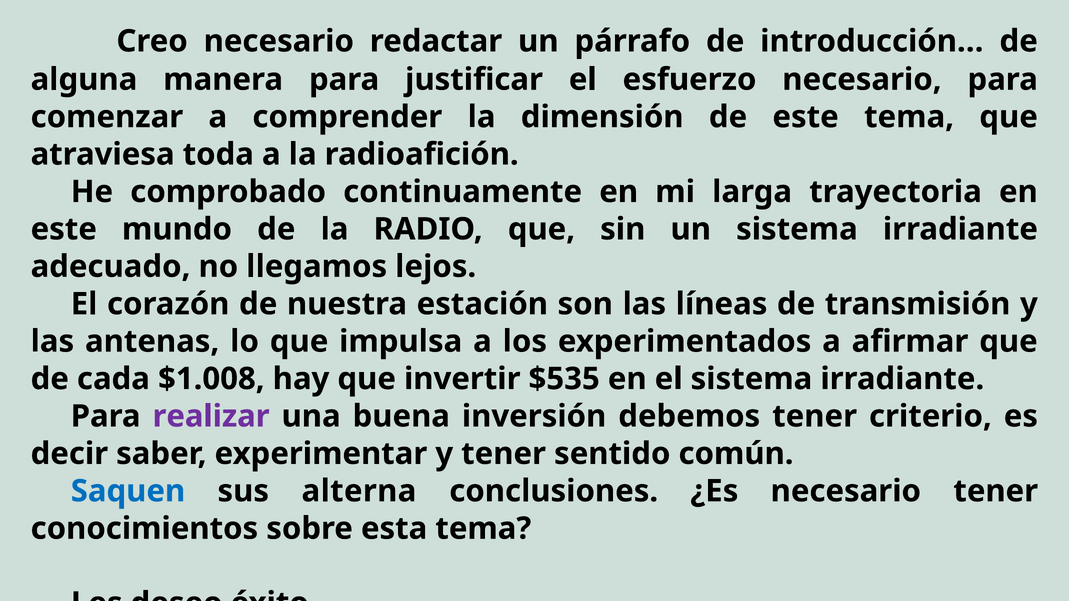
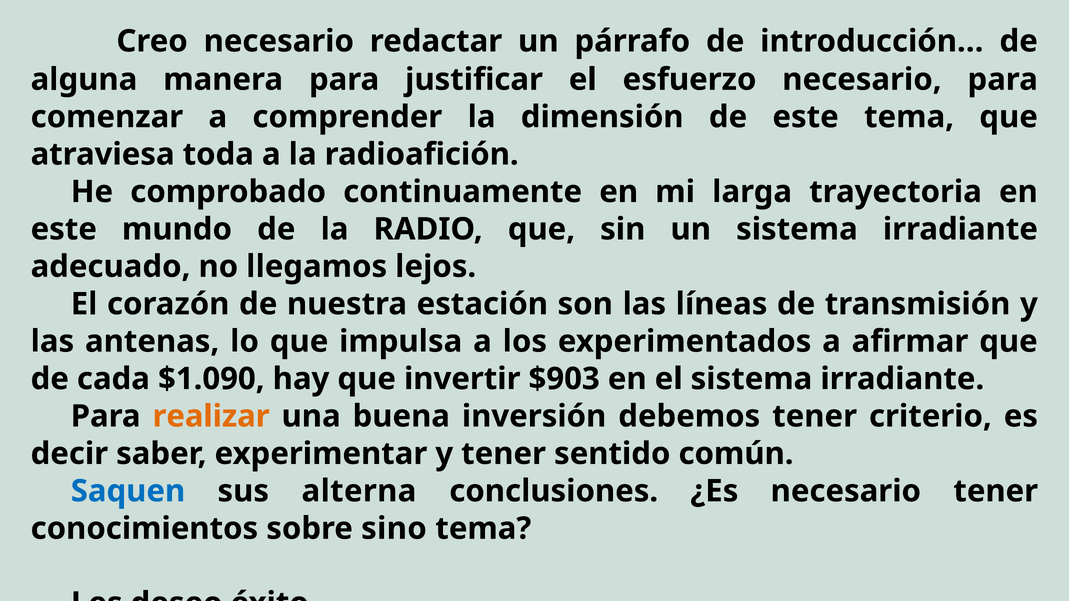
$1.008: $1.008 -> $1.090
$535: $535 -> $903
realizar colour: purple -> orange
esta: esta -> sino
